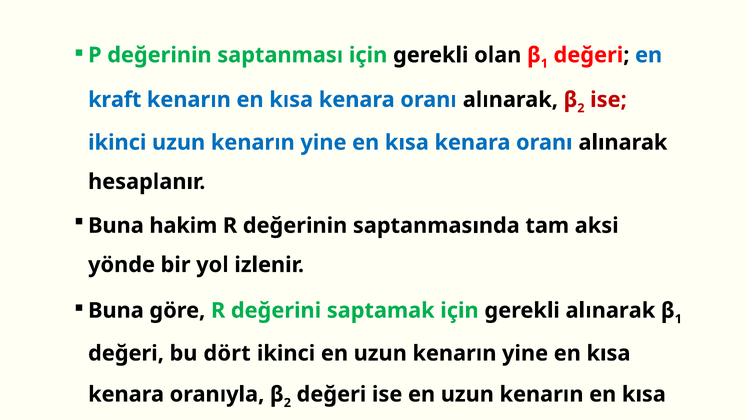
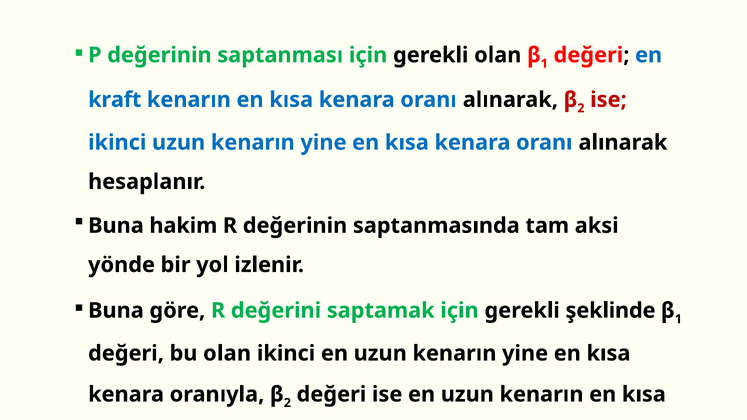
gerekli alınarak: alınarak -> şeklinde
bu dört: dört -> olan
